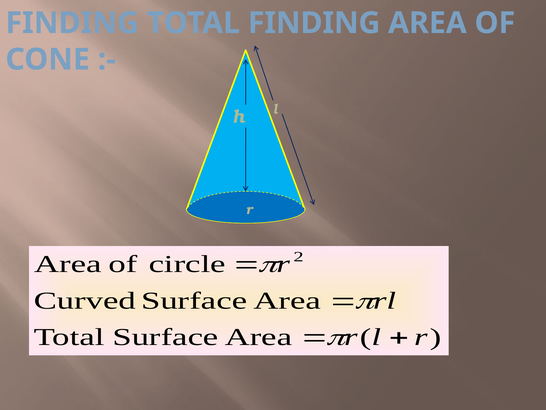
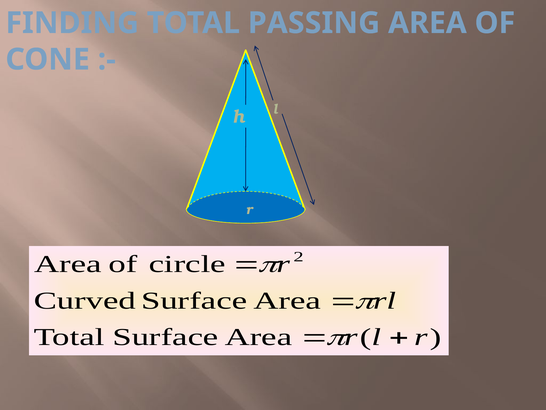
TOTAL FINDING: FINDING -> PASSING
